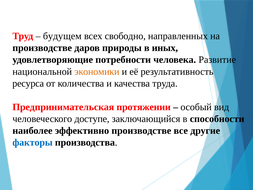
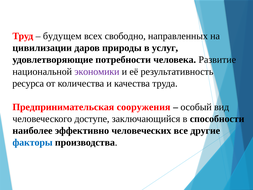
производстве at (42, 48): производстве -> цивилизации
иных: иных -> услуг
экономики colour: orange -> purple
протяжении: протяжении -> сооружения
эффективно производстве: производстве -> человеческих
